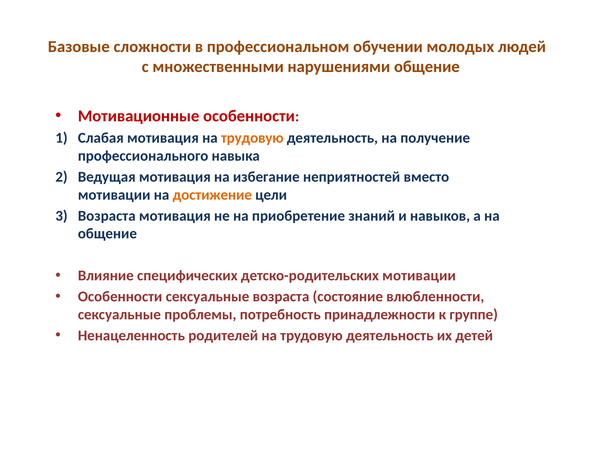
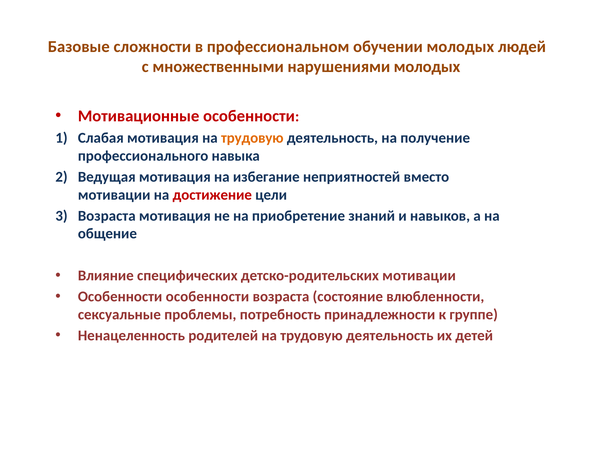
нарушениями общение: общение -> молодых
достижение colour: orange -> red
Особенности сексуальные: сексуальные -> особенности
